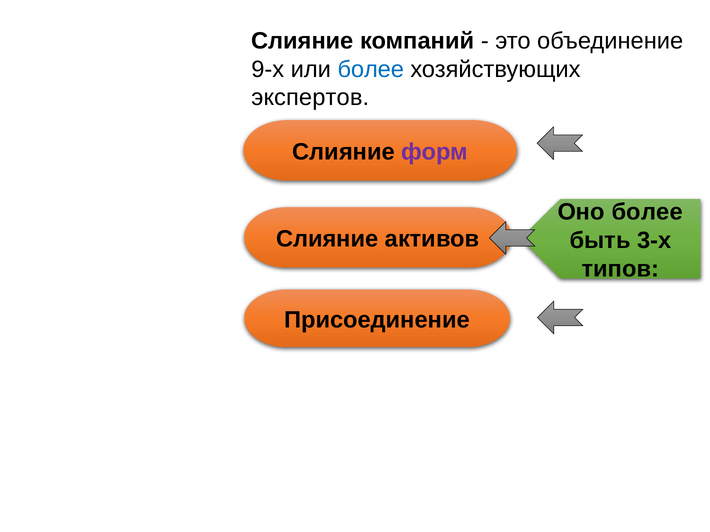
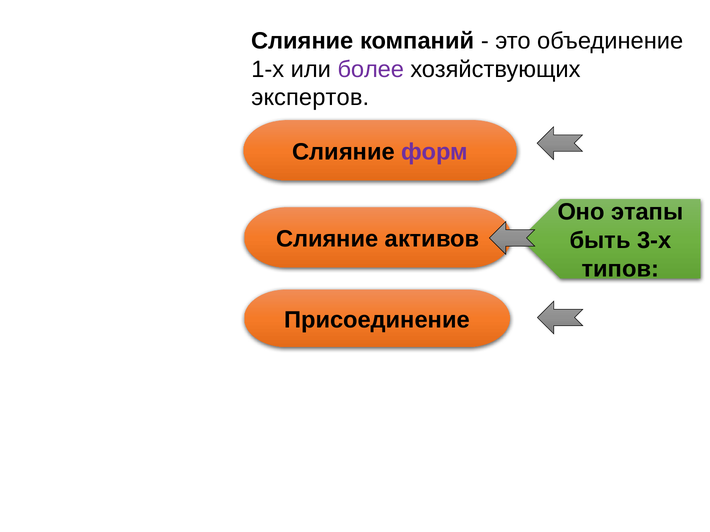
9-х: 9-х -> 1-х
более at (371, 69) colour: blue -> purple
Оно более: более -> этапы
